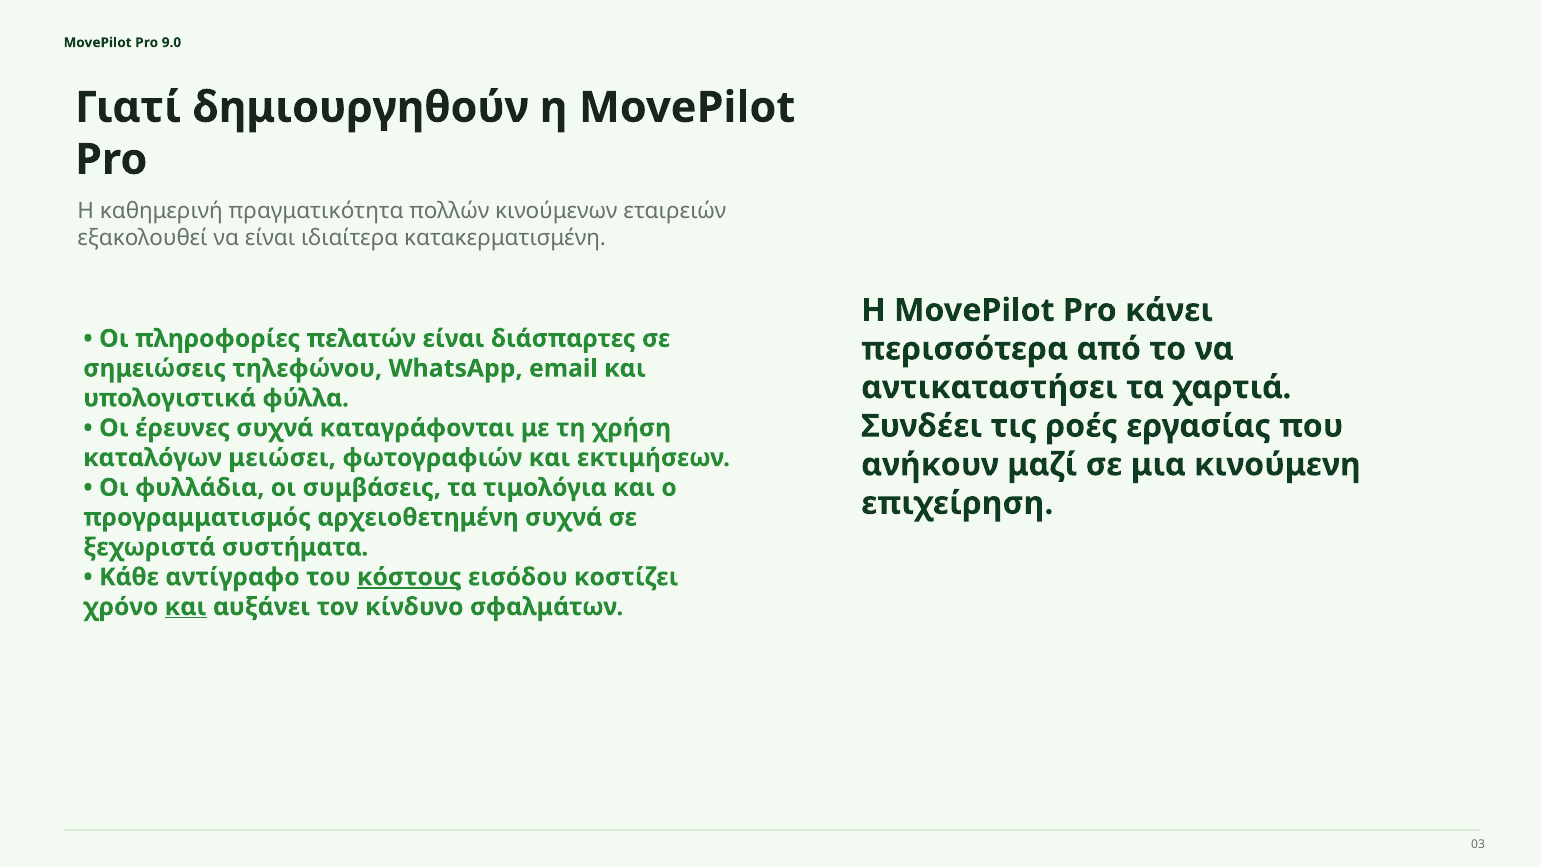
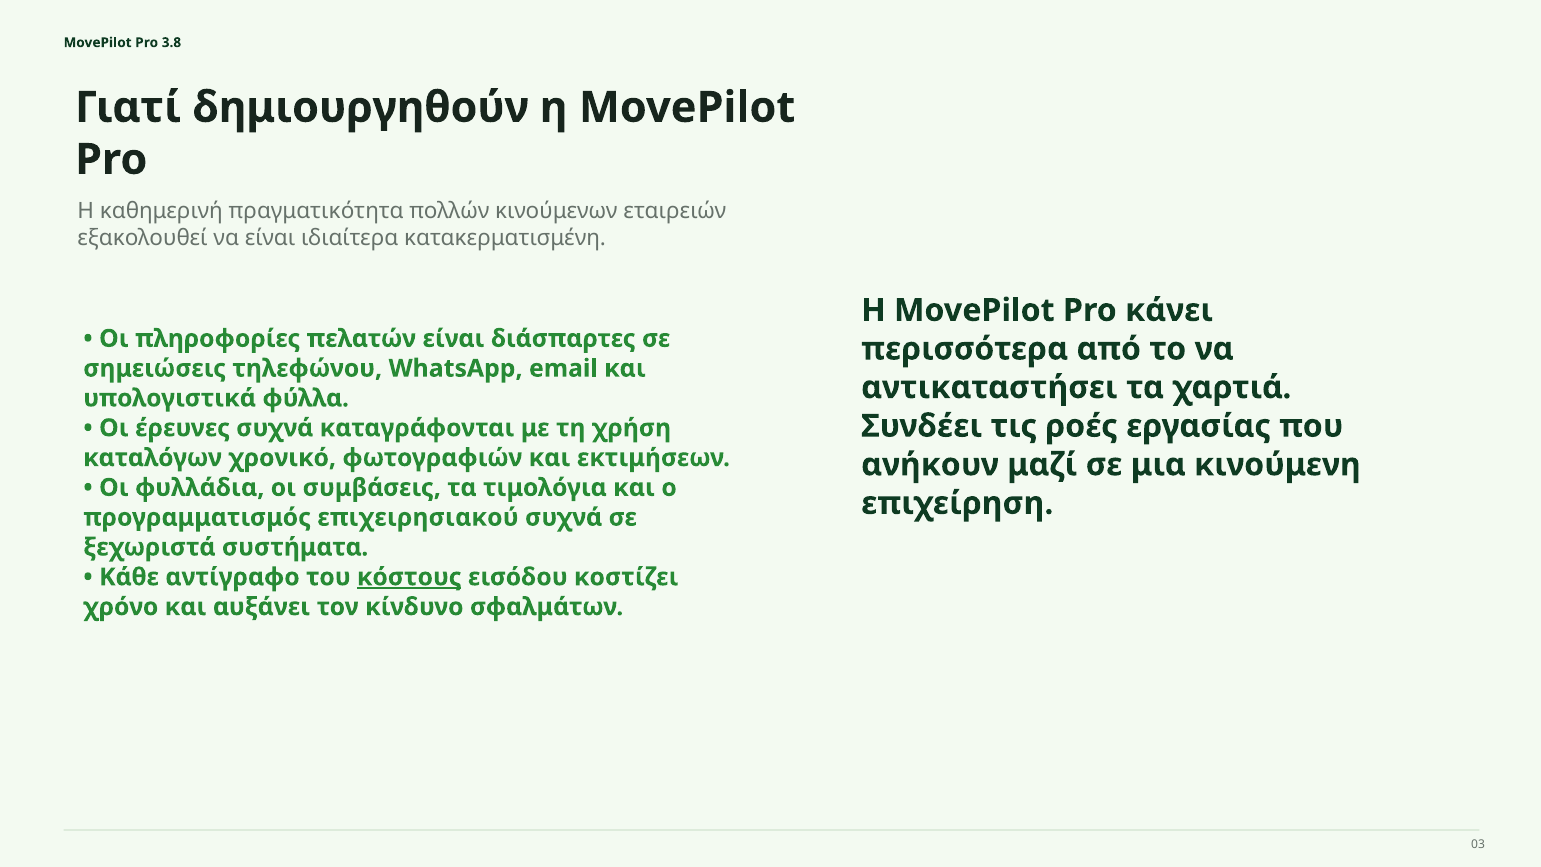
9.0: 9.0 -> 3.8
μειώσει: μειώσει -> χρονικό
αρχειοθετημένη: αρχειοθετημένη -> επιχειρησιακού
και at (186, 607) underline: present -> none
